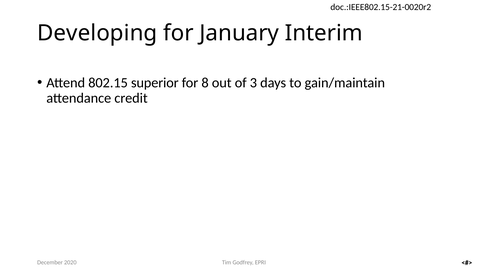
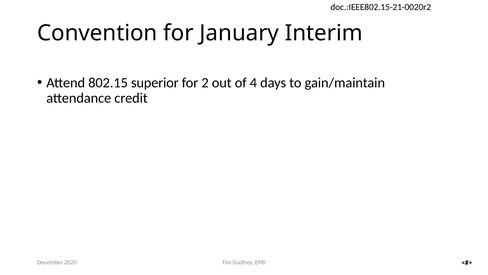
Developing: Developing -> Convention
8: 8 -> 2
3: 3 -> 4
